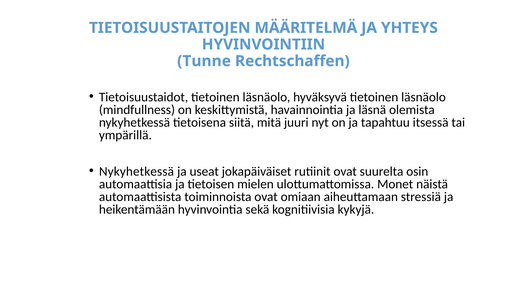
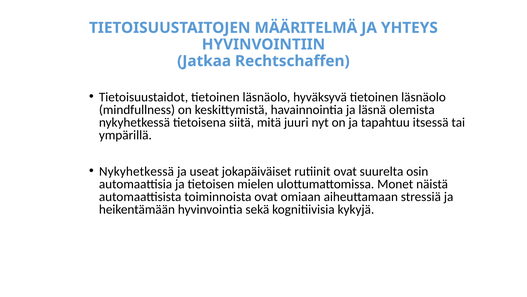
Tunne: Tunne -> Jatkaa
